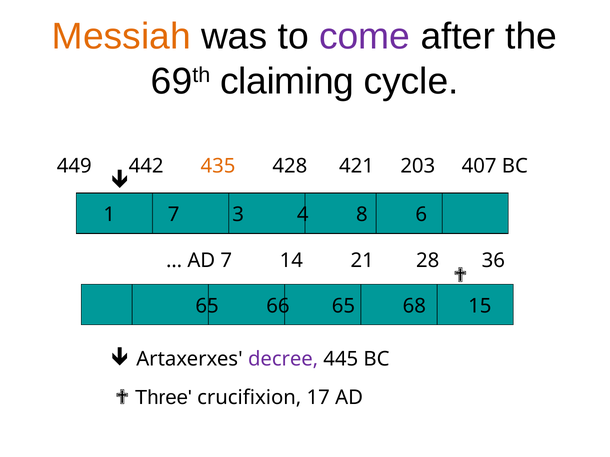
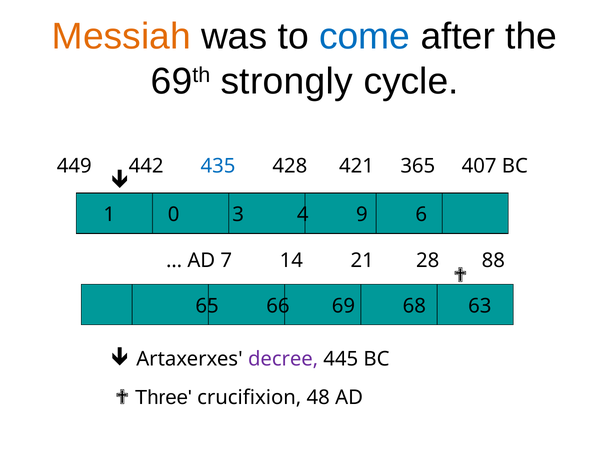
come colour: purple -> blue
claiming: claiming -> strongly
435 colour: orange -> blue
203: 203 -> 365
1 7: 7 -> 0
8: 8 -> 9
36: 36 -> 88
66 65: 65 -> 69
15: 15 -> 63
17: 17 -> 48
